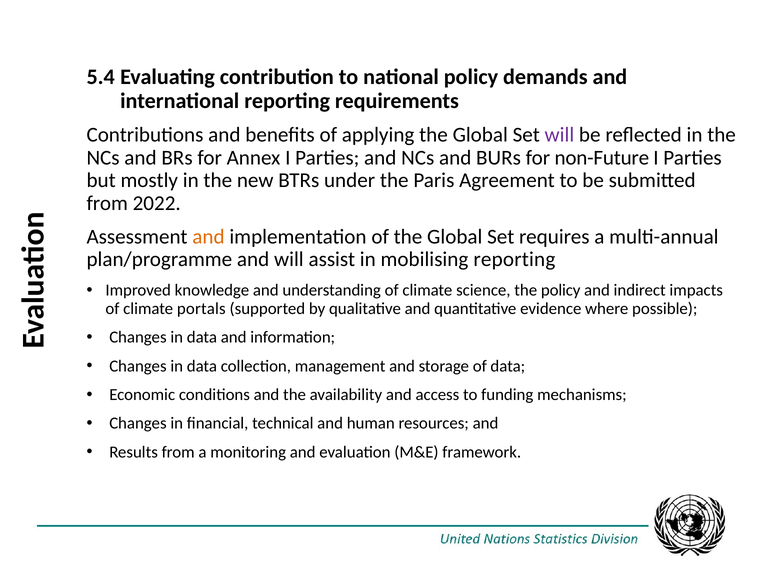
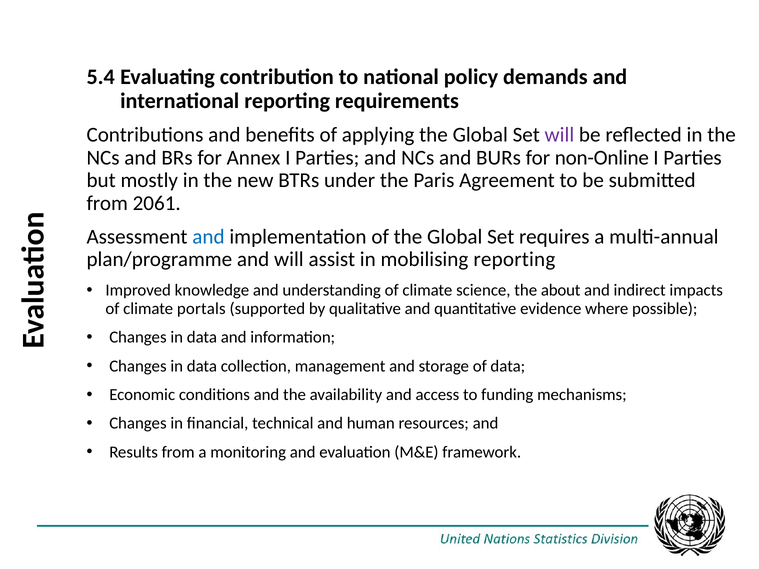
non-Future: non-Future -> non-Online
2022: 2022 -> 2061
and at (208, 237) colour: orange -> blue
the policy: policy -> about
